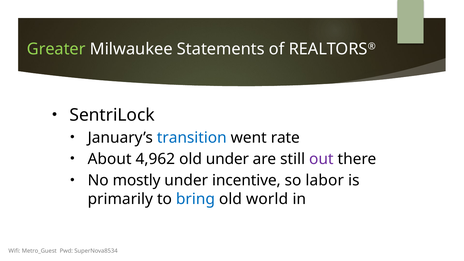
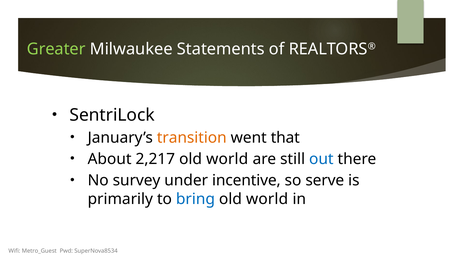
transition colour: blue -> orange
rate: rate -> that
4,962: 4,962 -> 2,217
under at (227, 159): under -> world
out colour: purple -> blue
mostly: mostly -> survey
labor: labor -> serve
